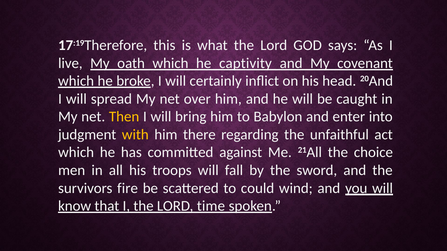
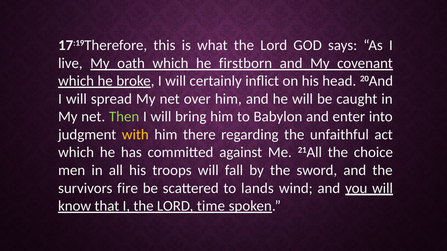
captivity: captivity -> firstborn
Then colour: yellow -> light green
could: could -> lands
